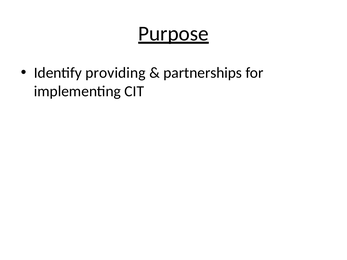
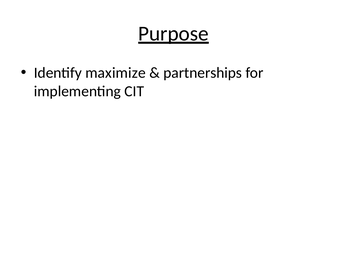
providing: providing -> maximize
